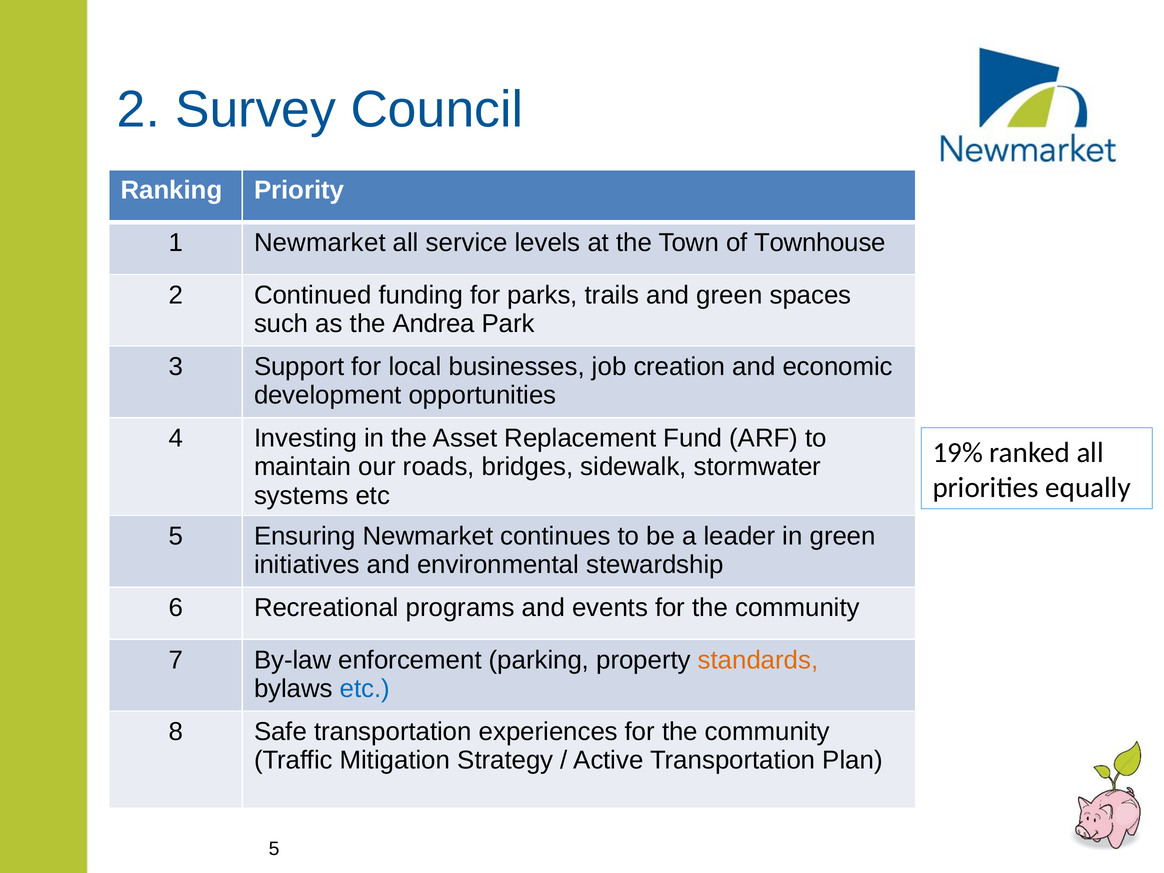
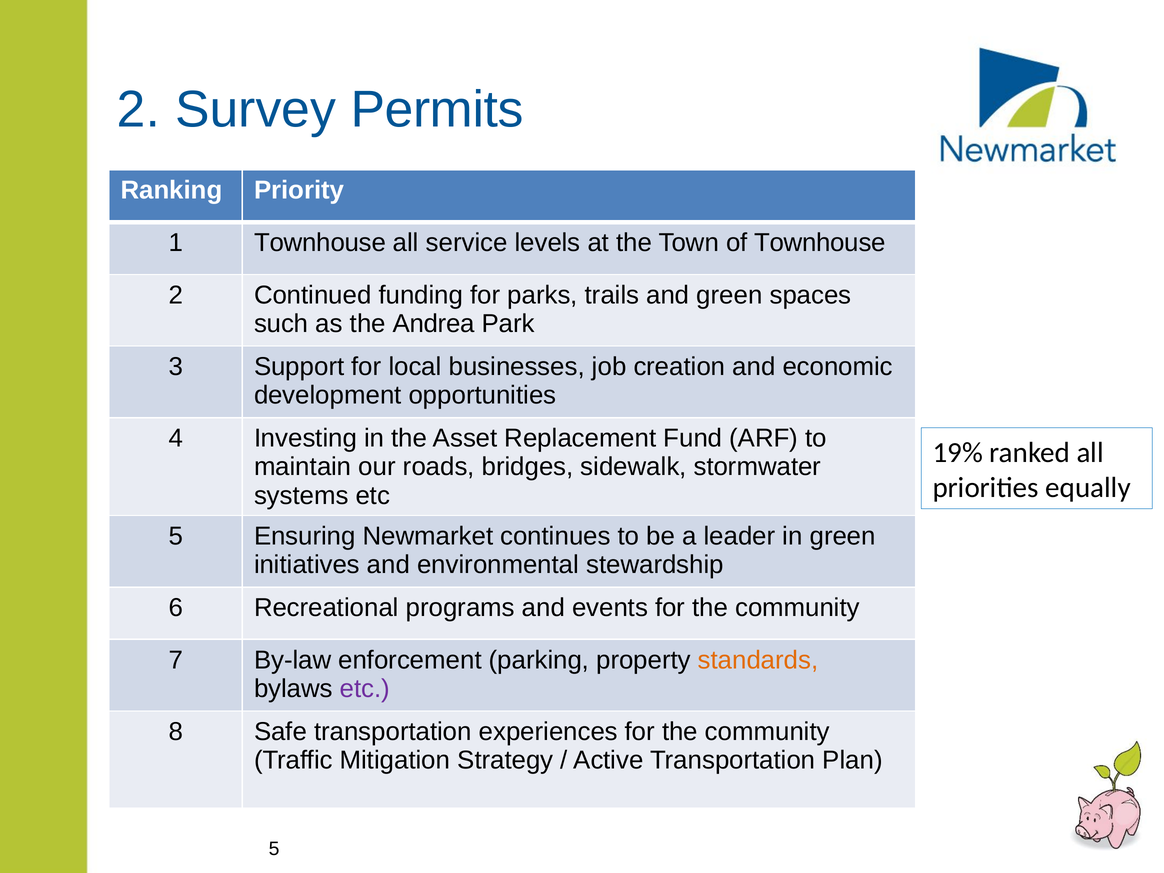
Council: Council -> Permits
1 Newmarket: Newmarket -> Townhouse
etc at (365, 689) colour: blue -> purple
